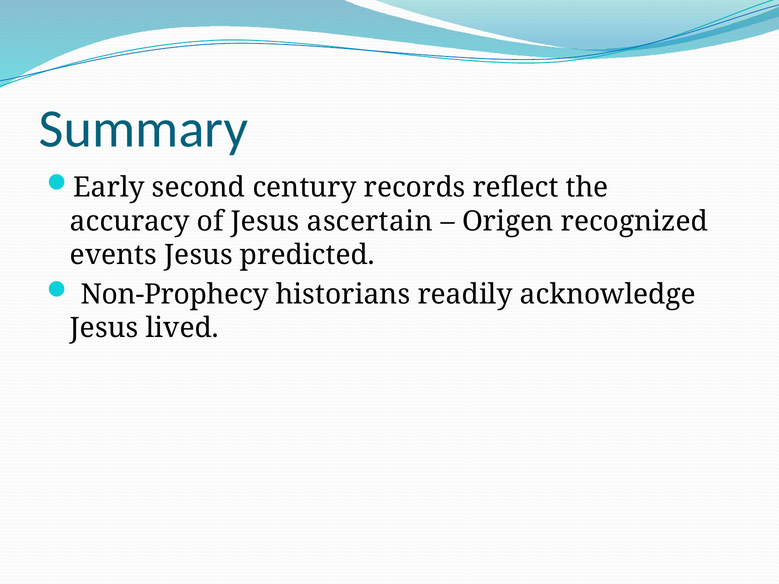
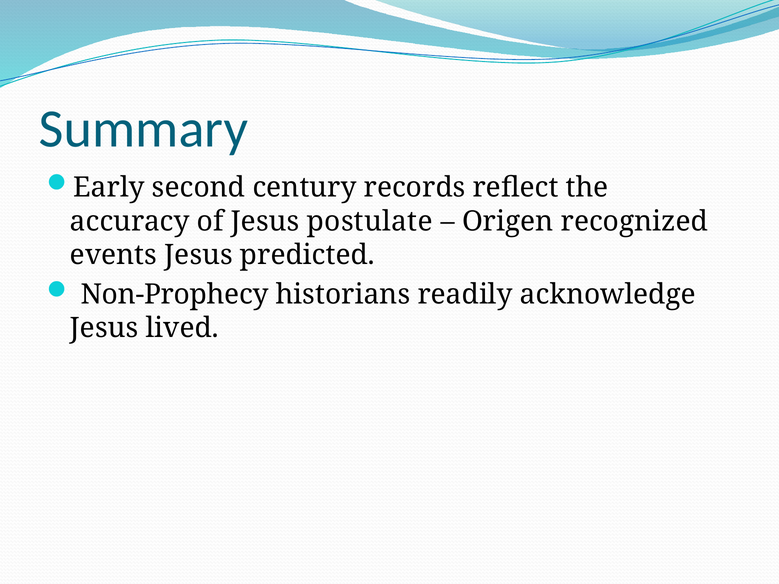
ascertain: ascertain -> postulate
